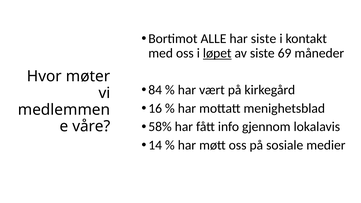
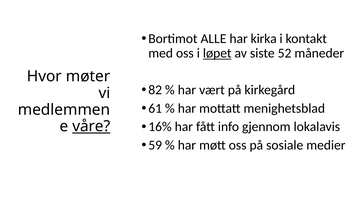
har siste: siste -> kirka
69: 69 -> 52
84: 84 -> 82
16: 16 -> 61
58%: 58% -> 16%
våre underline: none -> present
14: 14 -> 59
